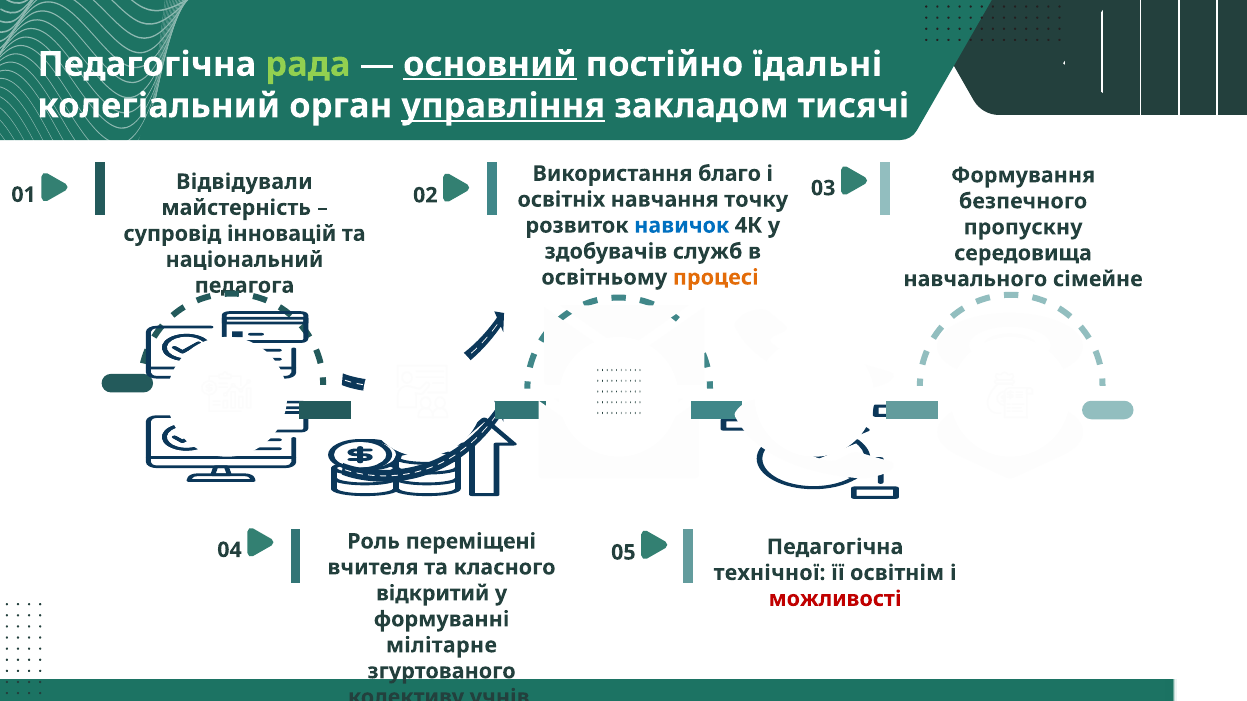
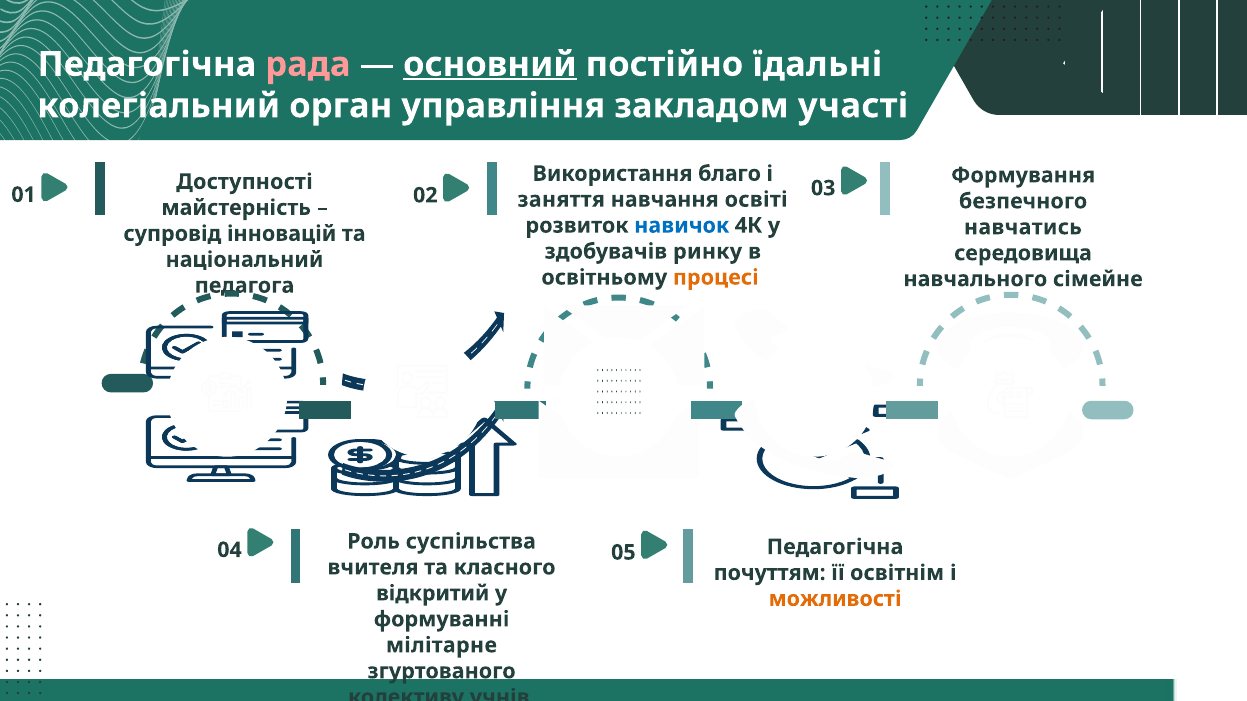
рада colour: light green -> pink
управління underline: present -> none
тисячі: тисячі -> участі
Відвідували: Відвідували -> Доступності
освітніх: освітніх -> заняття
точку: точку -> освіті
пропускну: пропускну -> навчатись
служб: служб -> ринку
переміщені: переміщені -> суспільства
технічної: технічної -> почуттям
можливості colour: red -> orange
